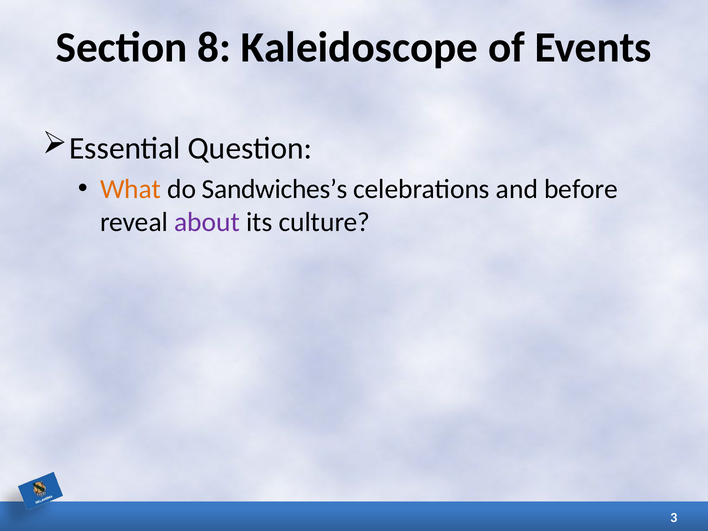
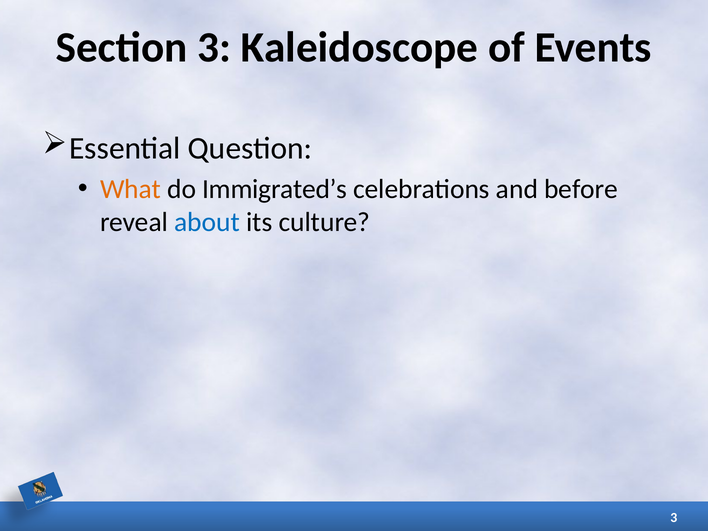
Section 8: 8 -> 3
Sandwiches’s: Sandwiches’s -> Immigrated’s
about colour: purple -> blue
